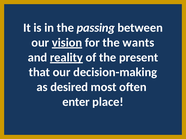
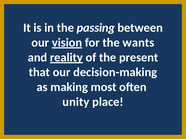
desired: desired -> making
enter: enter -> unity
